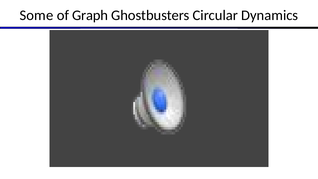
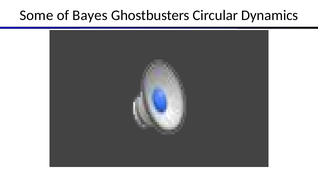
Graph: Graph -> Bayes
